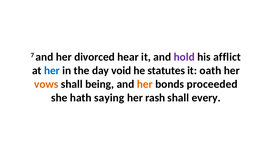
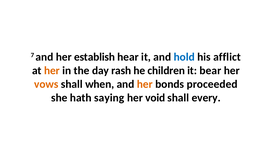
divorced: divorced -> establish
hold colour: purple -> blue
her at (52, 70) colour: blue -> orange
void: void -> rash
statutes: statutes -> children
oath: oath -> bear
being: being -> when
rash: rash -> void
